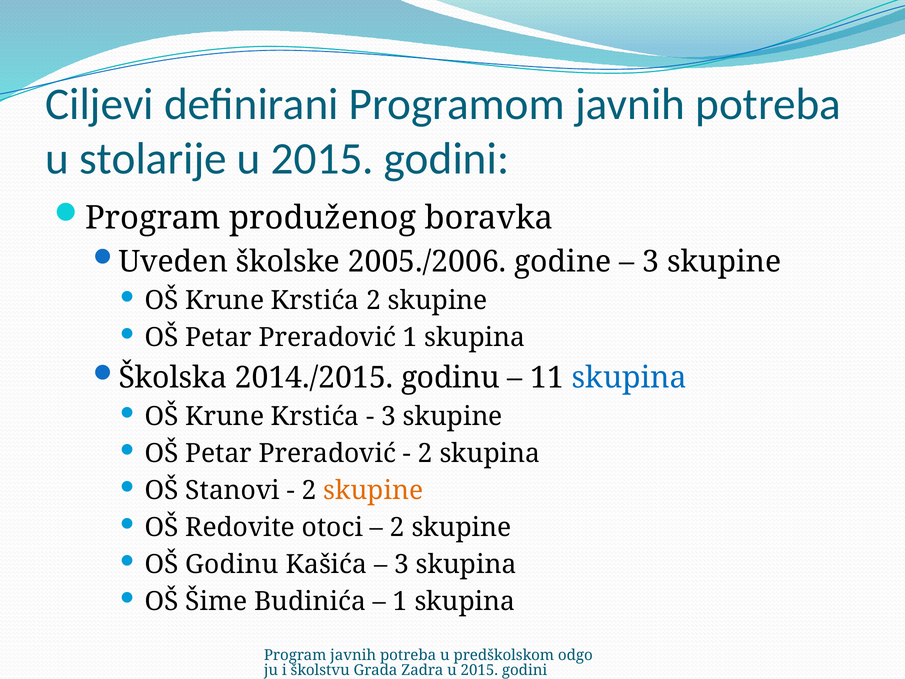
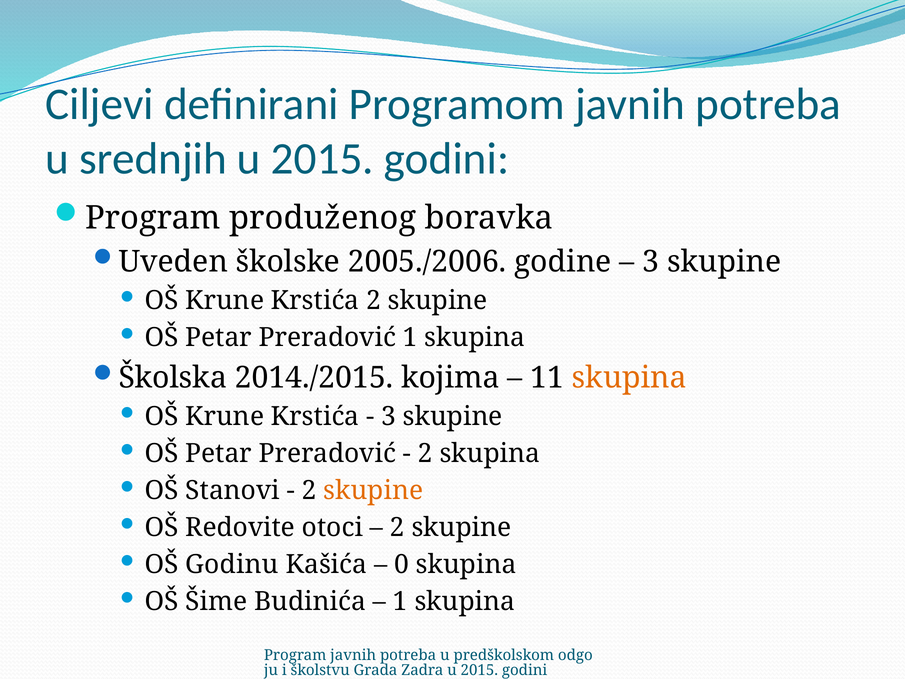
stolarije: stolarije -> srednjih
2014./2015 godinu: godinu -> kojima
skupina at (629, 378) colour: blue -> orange
3 at (402, 564): 3 -> 0
